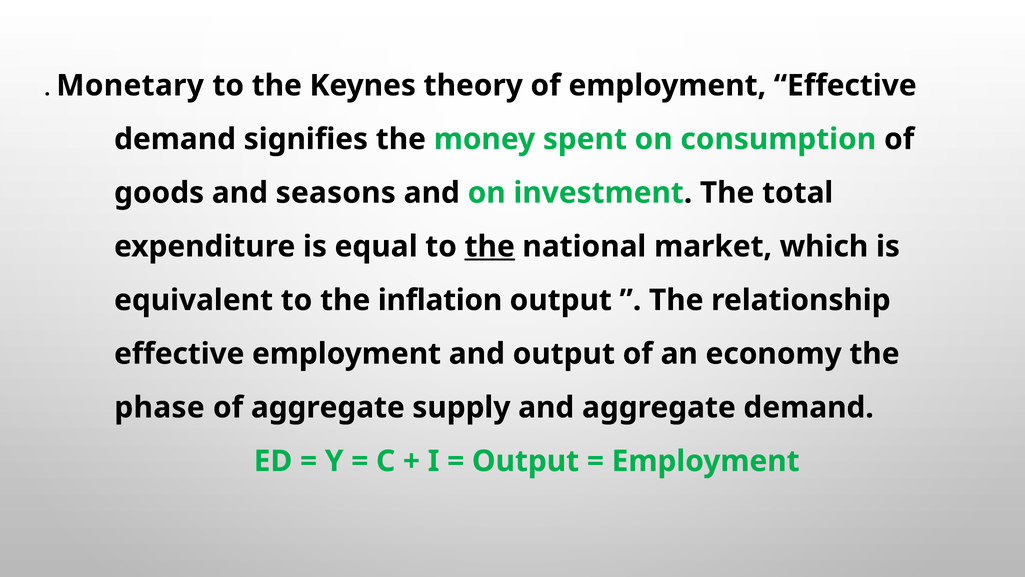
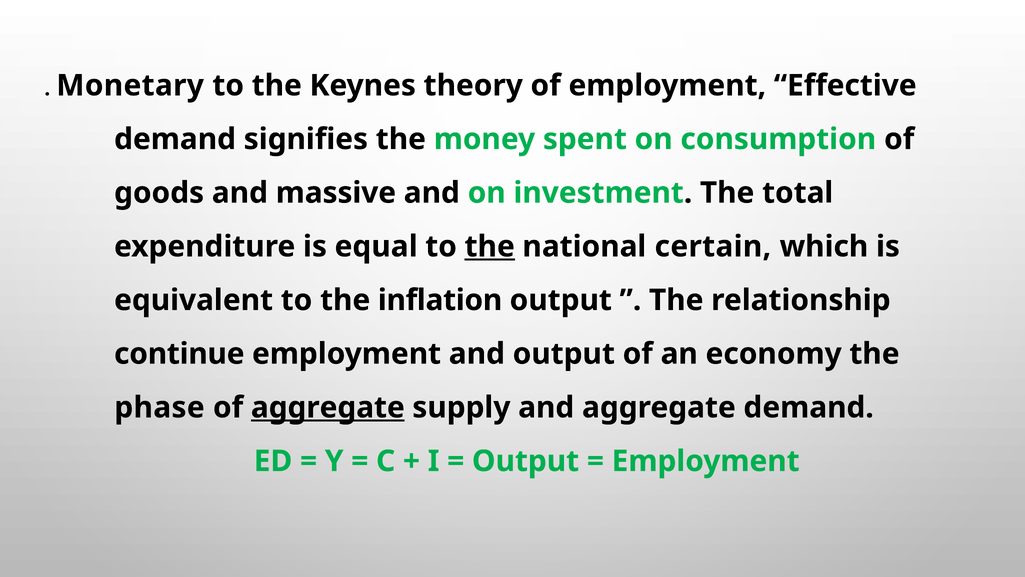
seasons: seasons -> massive
market: market -> certain
effective at (179, 354): effective -> continue
aggregate at (328, 407) underline: none -> present
